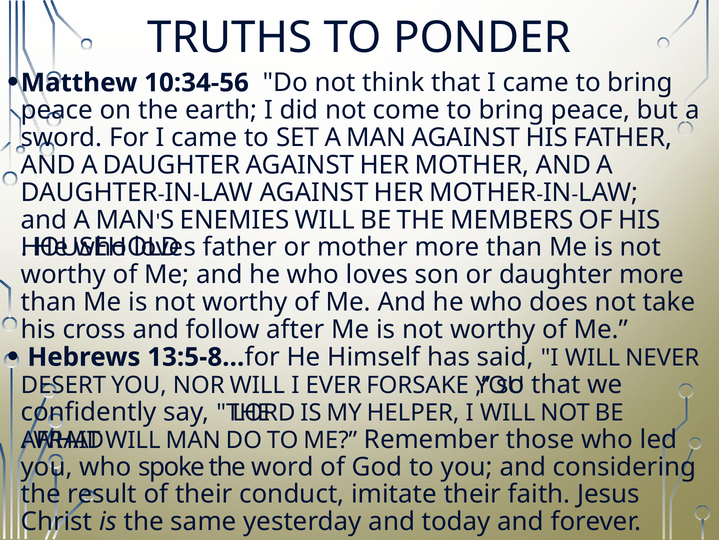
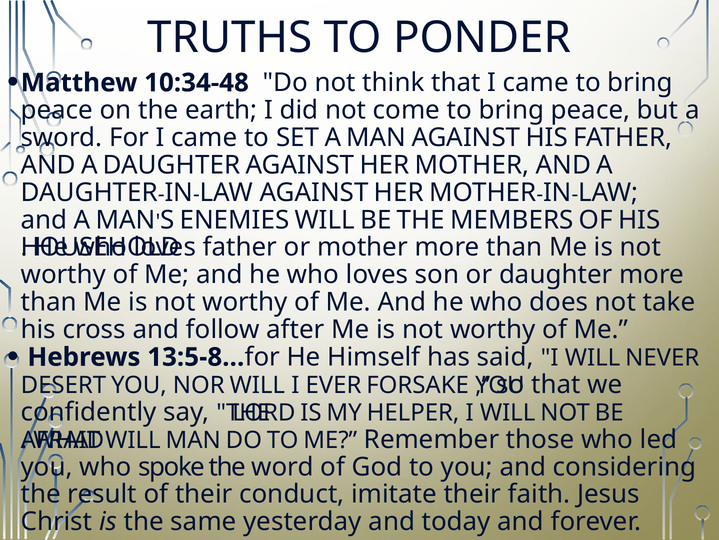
10:34-56: 10:34-56 -> 10:34-48
